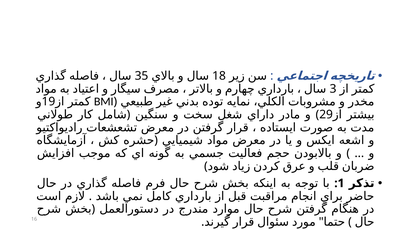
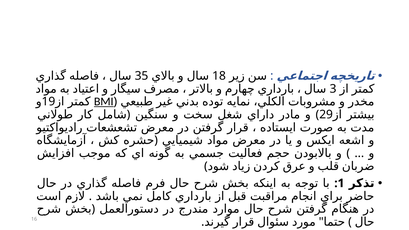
BMI underline: none -> present
